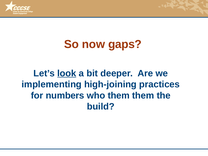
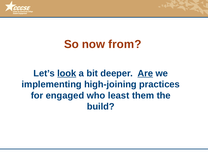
gaps: gaps -> from
Are underline: none -> present
numbers: numbers -> engaged
who them: them -> least
